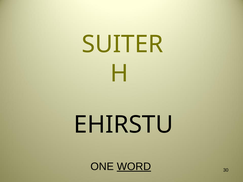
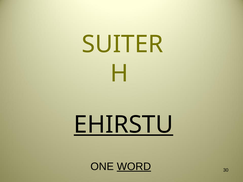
EHIRSTU underline: none -> present
